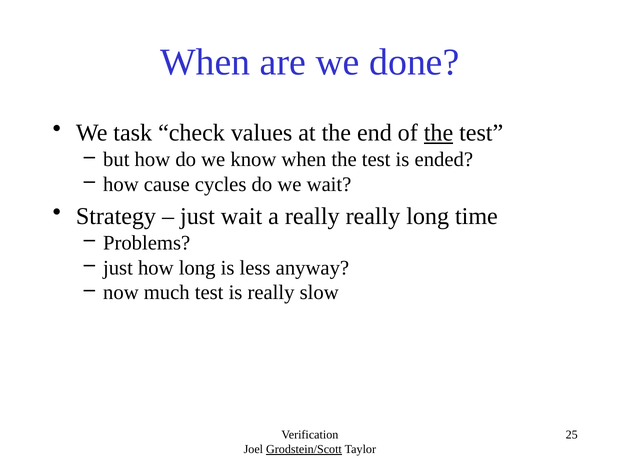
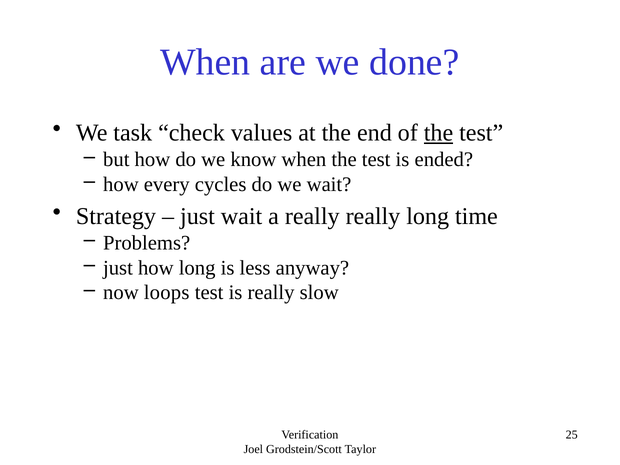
cause: cause -> every
much: much -> loops
Grodstein/Scott underline: present -> none
